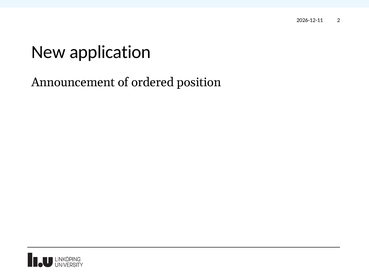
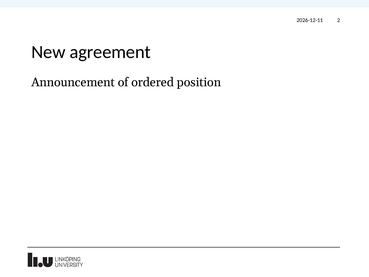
application: application -> agreement
